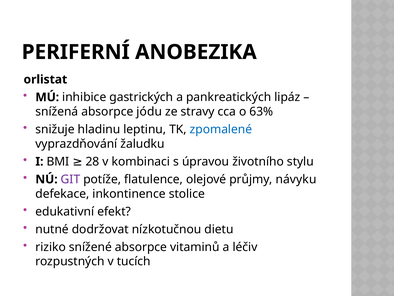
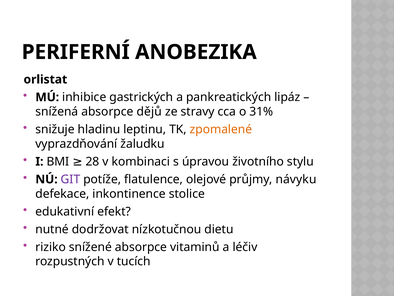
jódu: jódu -> dějů
63%: 63% -> 31%
zpomalené colour: blue -> orange
